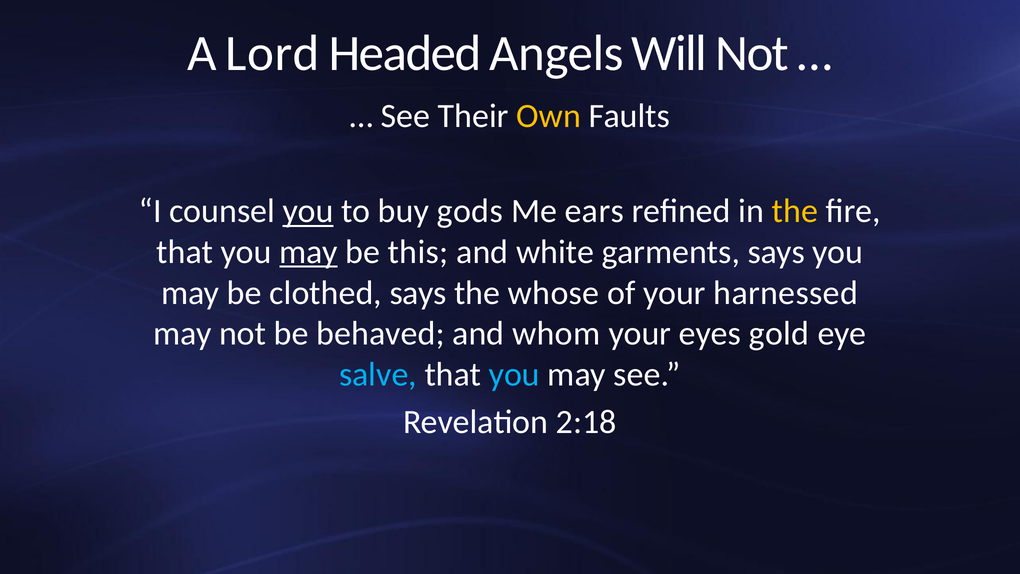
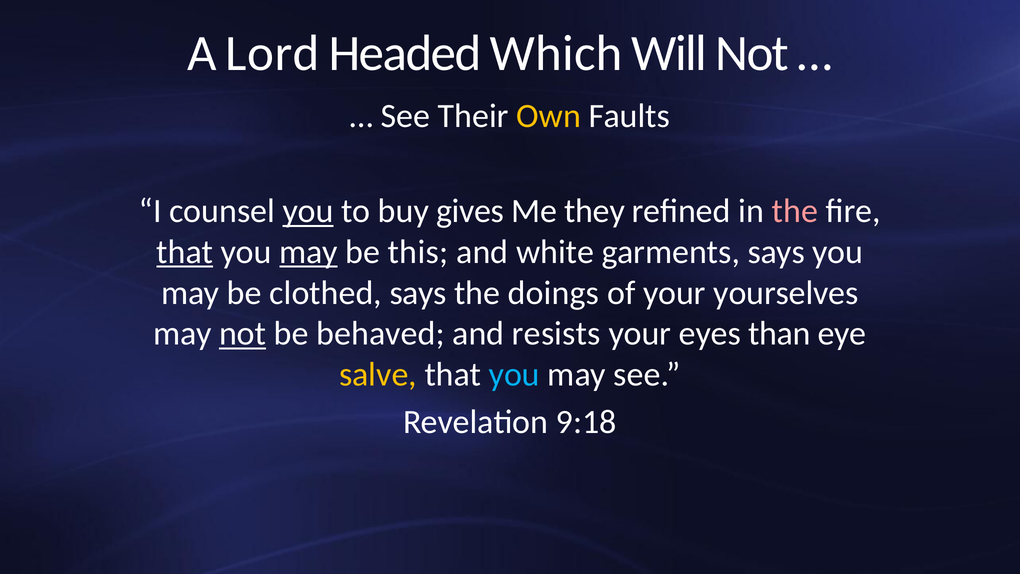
Angels: Angels -> Which
gods: gods -> gives
ears: ears -> they
the at (795, 211) colour: yellow -> pink
that at (185, 252) underline: none -> present
whose: whose -> doings
harnessed: harnessed -> yourselves
not at (243, 334) underline: none -> present
whom: whom -> resists
gold: gold -> than
salve colour: light blue -> yellow
2:18: 2:18 -> 9:18
